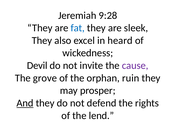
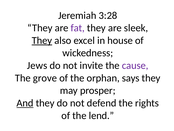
9:28: 9:28 -> 3:28
fat colour: blue -> purple
They at (42, 40) underline: none -> present
heard: heard -> house
Devil: Devil -> Jews
ruin: ruin -> says
